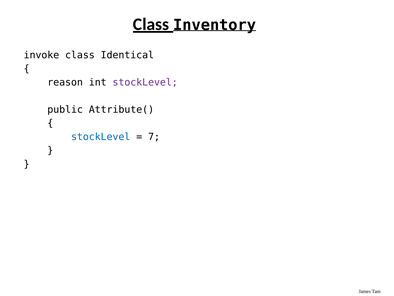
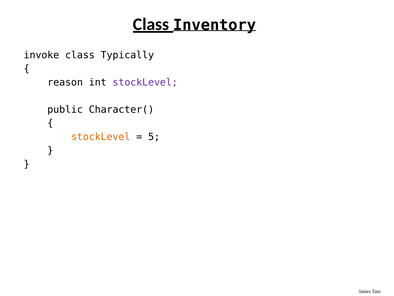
Identical: Identical -> Typically
Attribute(: Attribute( -> Character(
stockLevel at (101, 137) colour: blue -> orange
7: 7 -> 5
